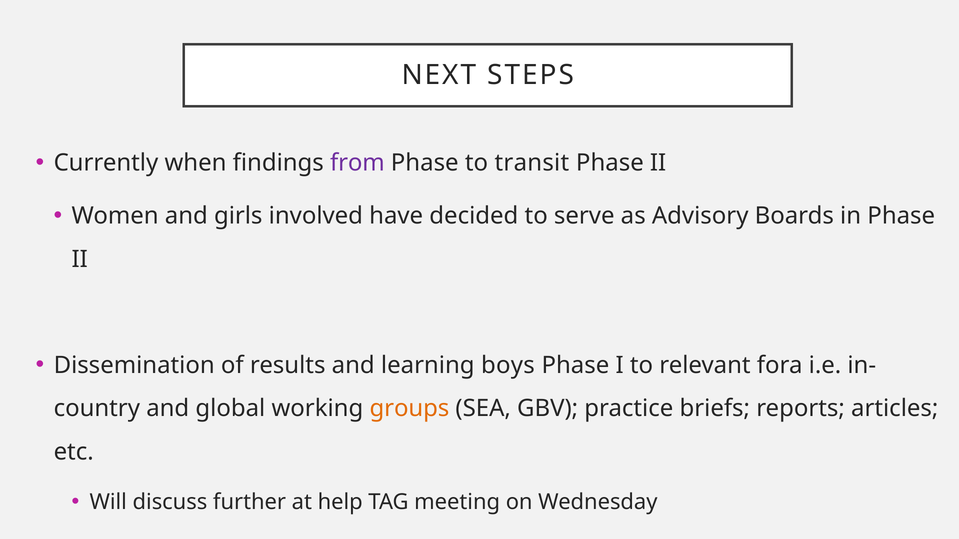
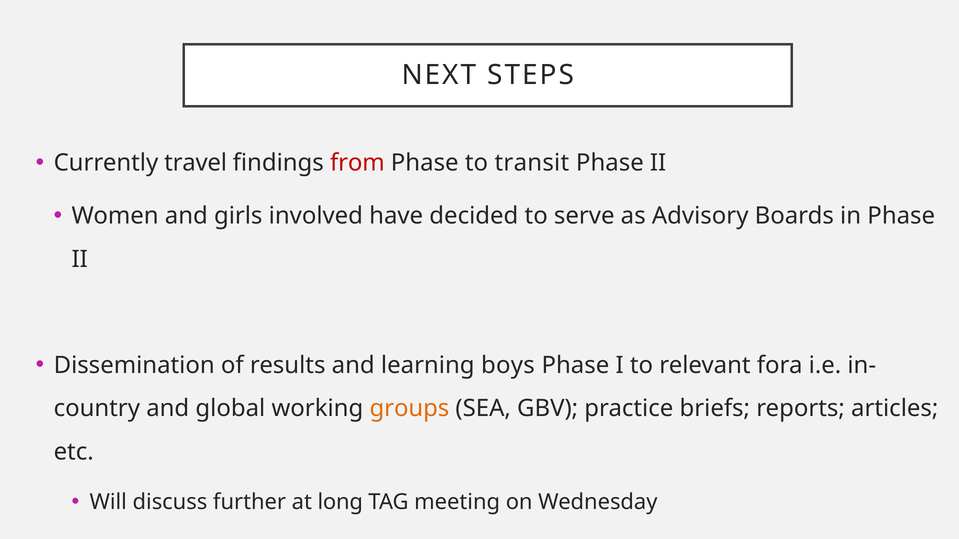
when: when -> travel
from colour: purple -> red
help: help -> long
